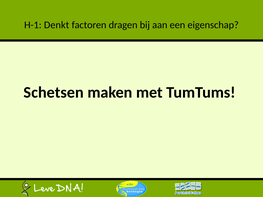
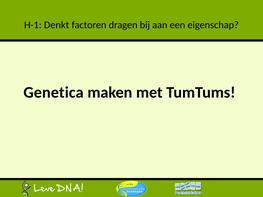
Schetsen: Schetsen -> Genetica
